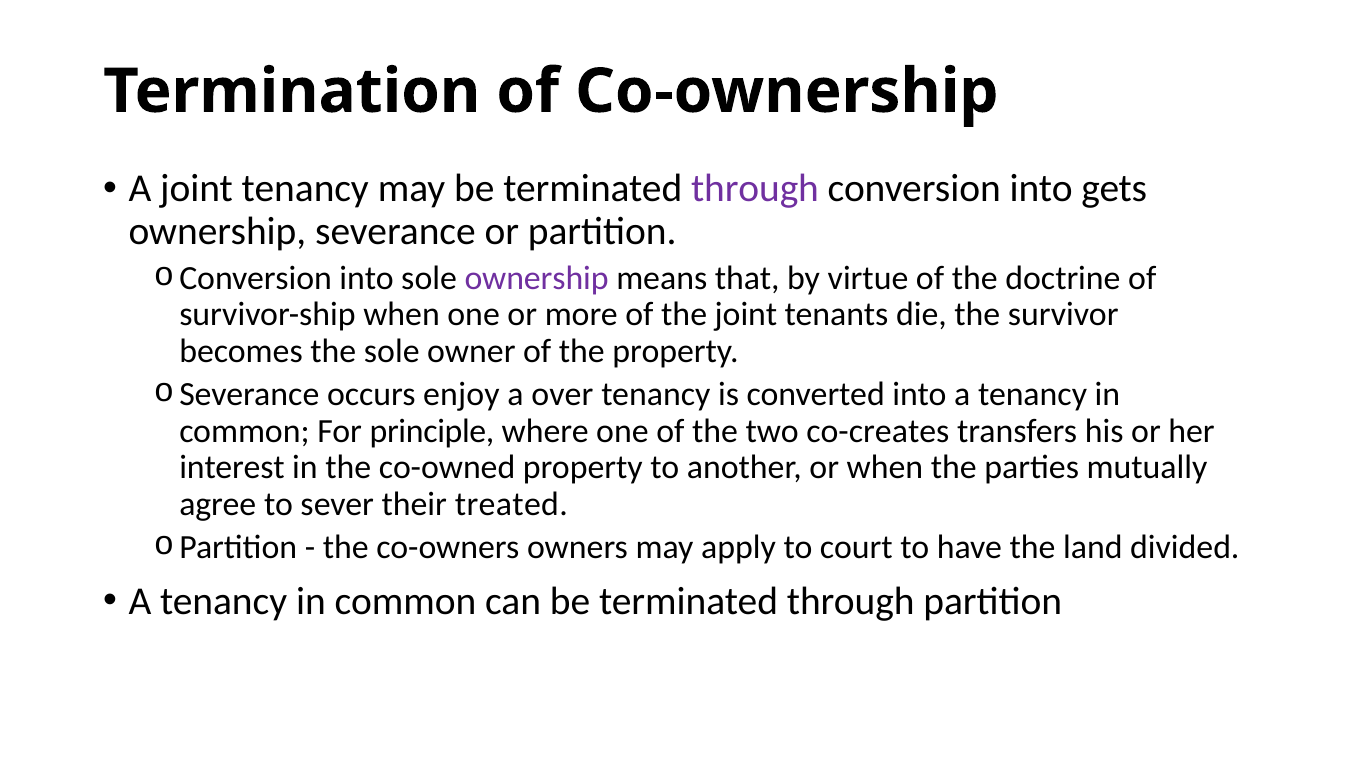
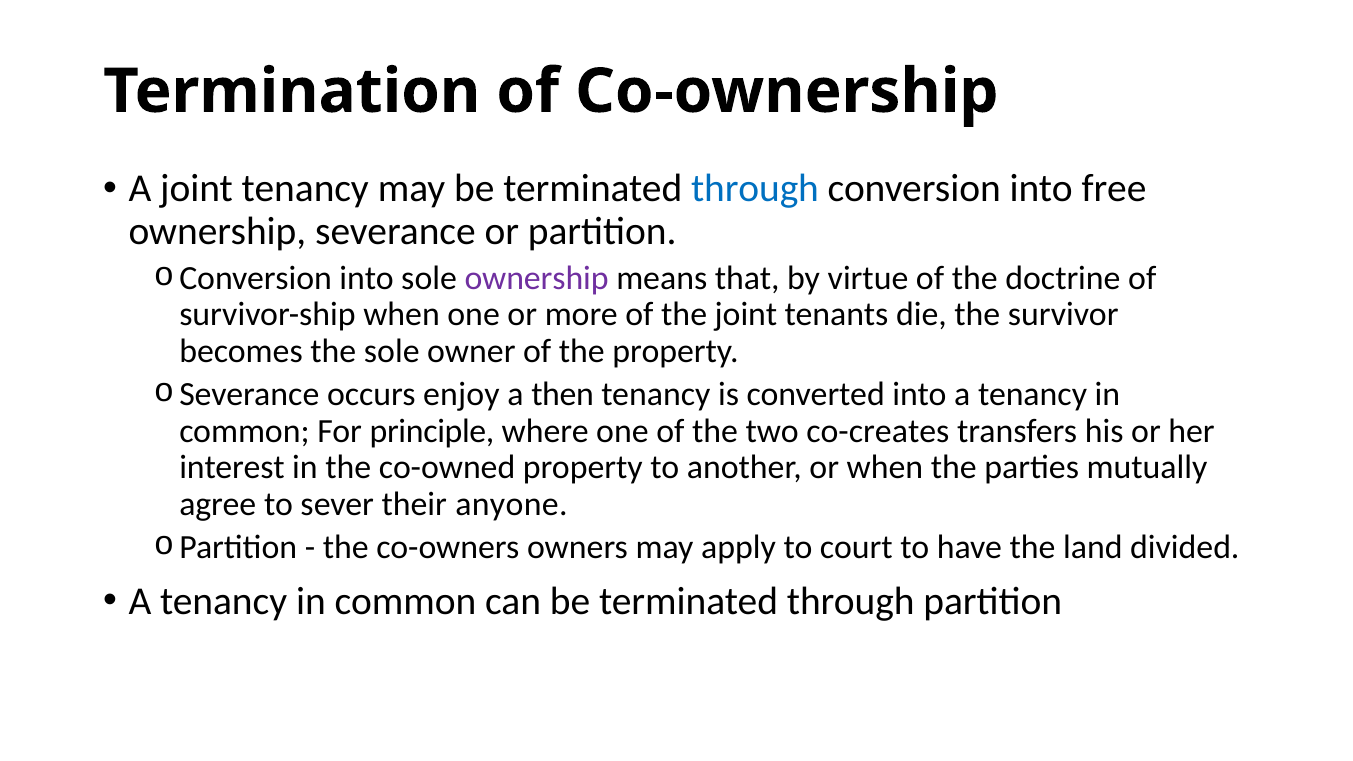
through at (755, 189) colour: purple -> blue
gets: gets -> free
over: over -> then
treated: treated -> anyone
